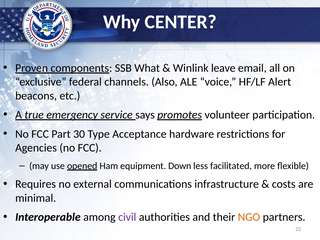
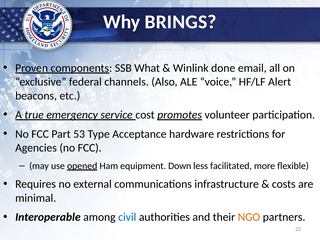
CENTER: CENTER -> BRINGS
leave: leave -> done
says: says -> cost
30: 30 -> 53
civil colour: purple -> blue
